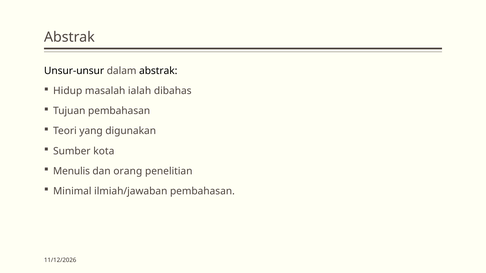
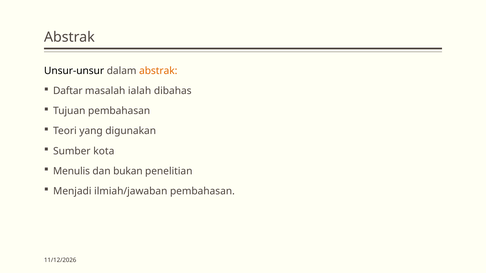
abstrak at (158, 71) colour: black -> orange
Hidup: Hidup -> Daftar
orang: orang -> bukan
Minimal: Minimal -> Menjadi
